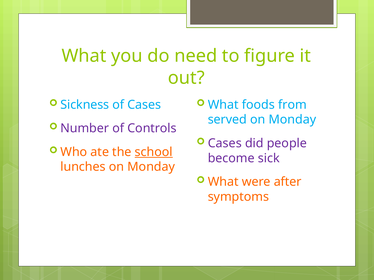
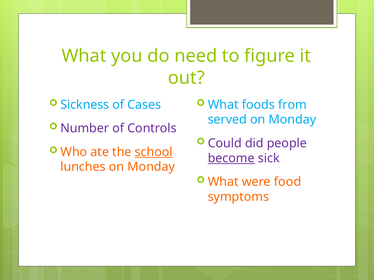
Cases at (225, 143): Cases -> Could
become underline: none -> present
after: after -> food
